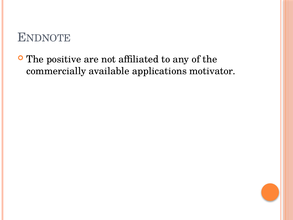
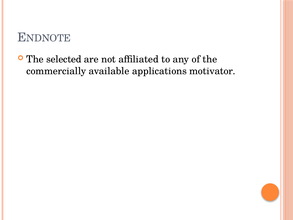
positive: positive -> selected
